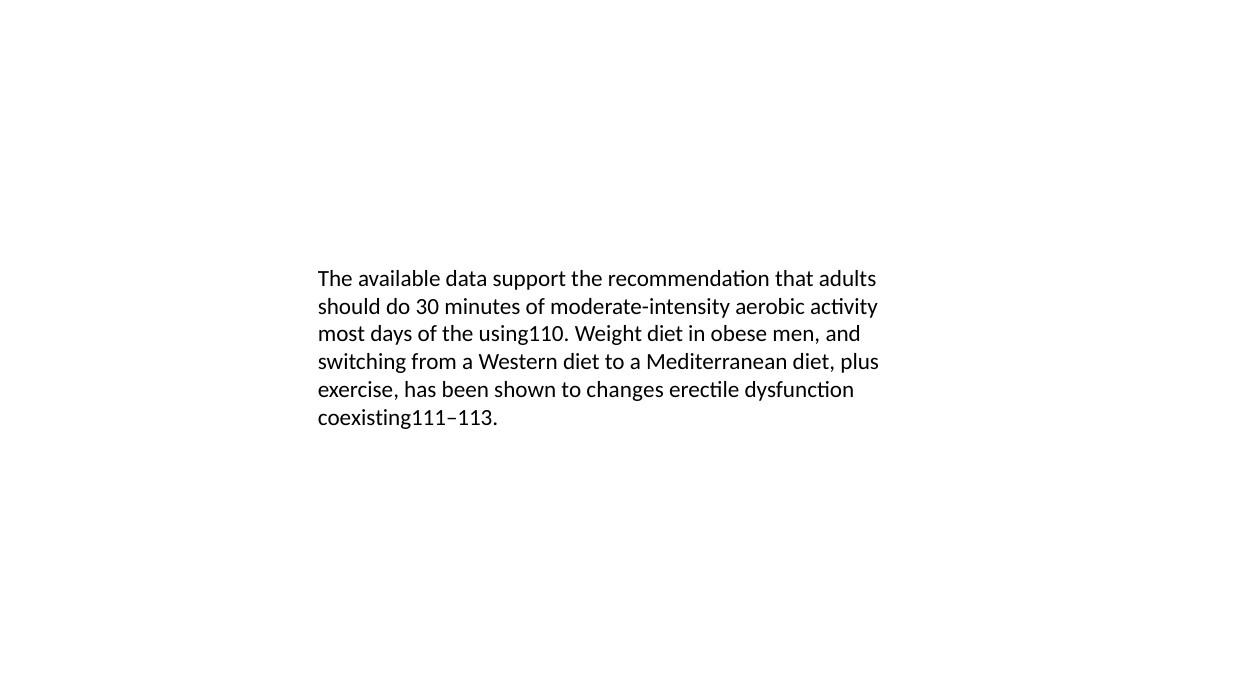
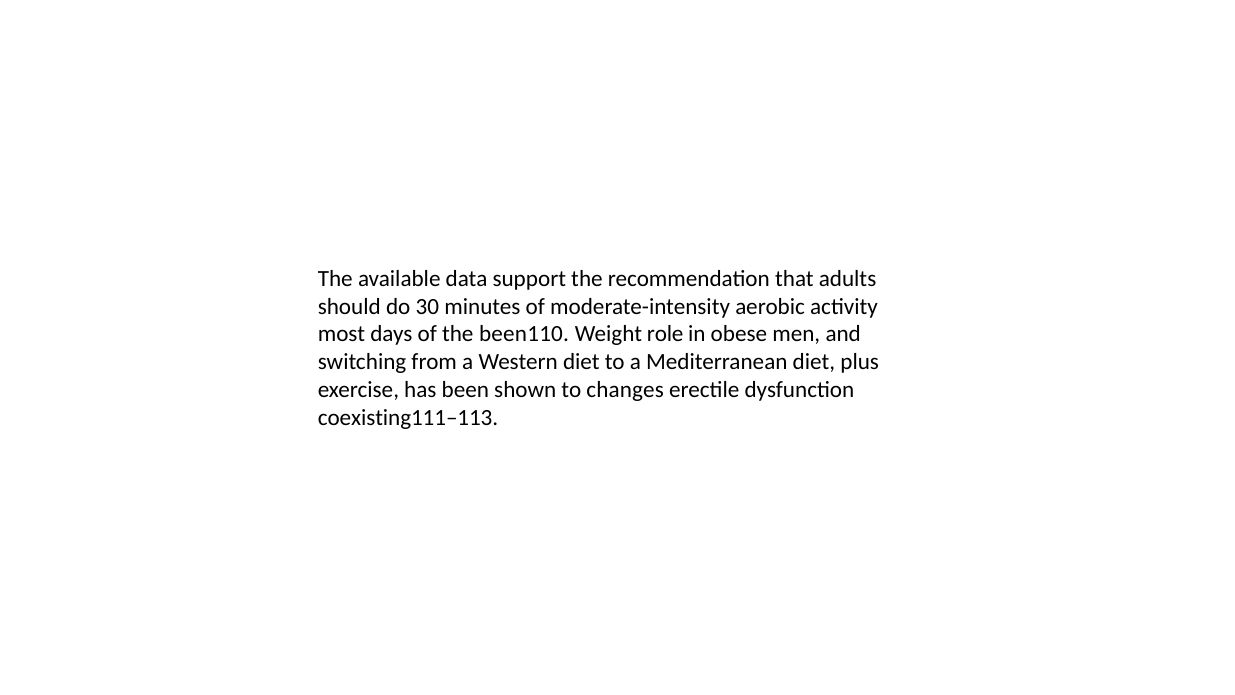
using110: using110 -> been110
Weight diet: diet -> role
